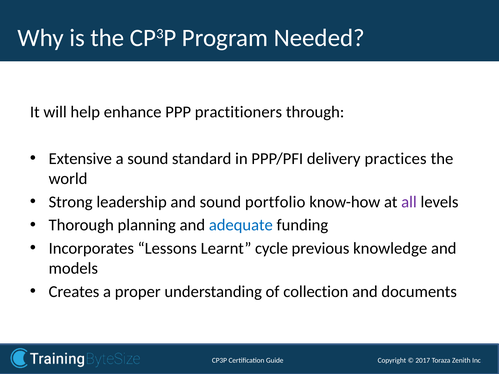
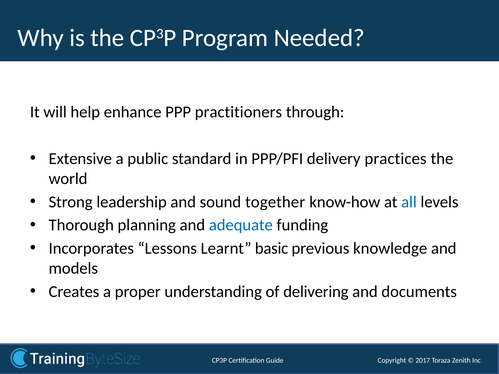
a sound: sound -> public
portfolio: portfolio -> together
all colour: purple -> blue
cycle: cycle -> basic
collection: collection -> delivering
